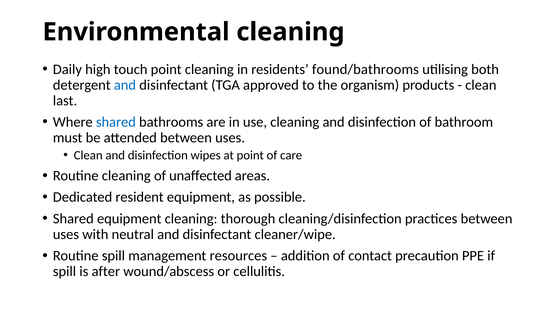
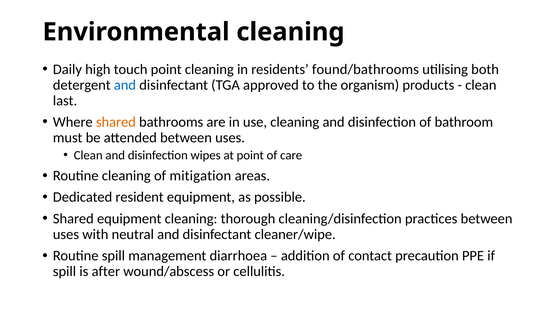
shared at (116, 122) colour: blue -> orange
unaffected: unaffected -> mitigation
resources: resources -> diarrhoea
